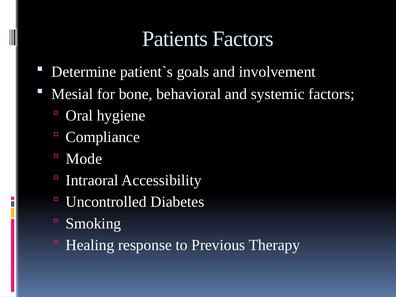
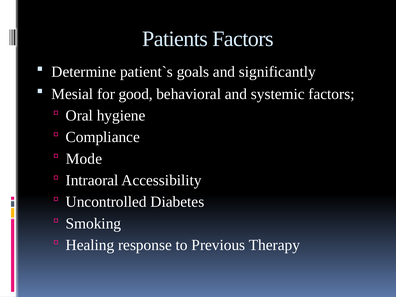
involvement: involvement -> significantly
bone: bone -> good
